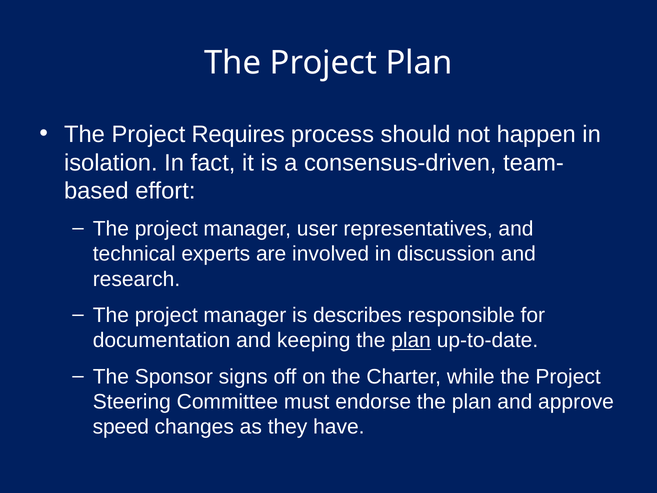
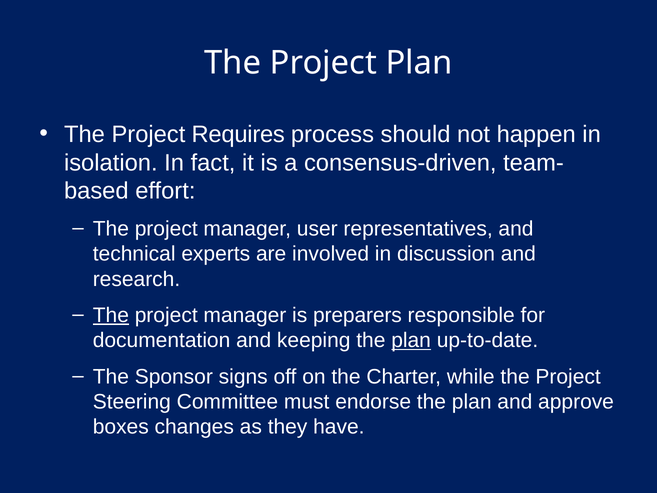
The at (111, 315) underline: none -> present
describes: describes -> preparers
speed: speed -> boxes
